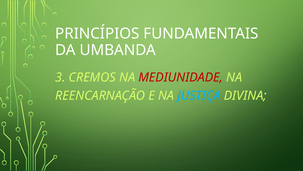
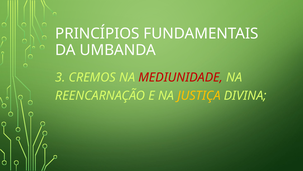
JUSTIÇA colour: light blue -> yellow
